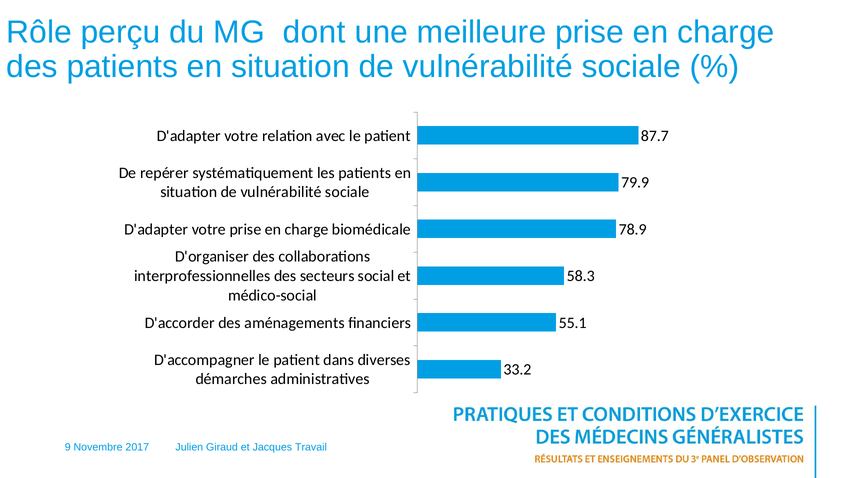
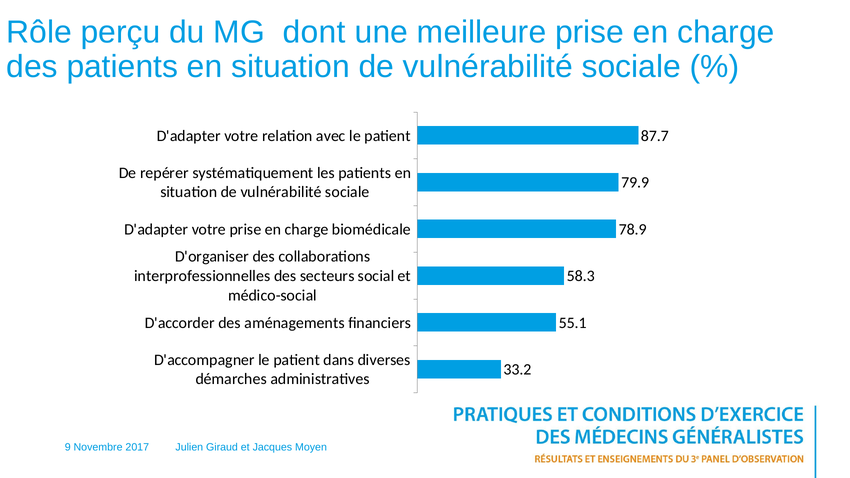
Travail: Travail -> Moyen
